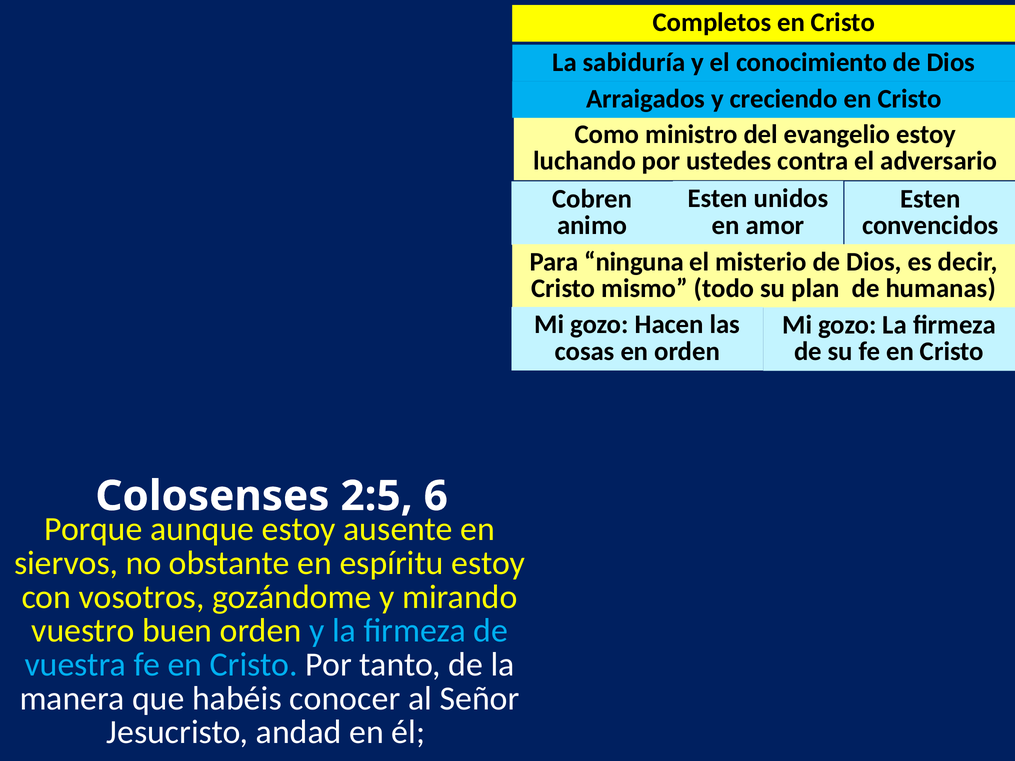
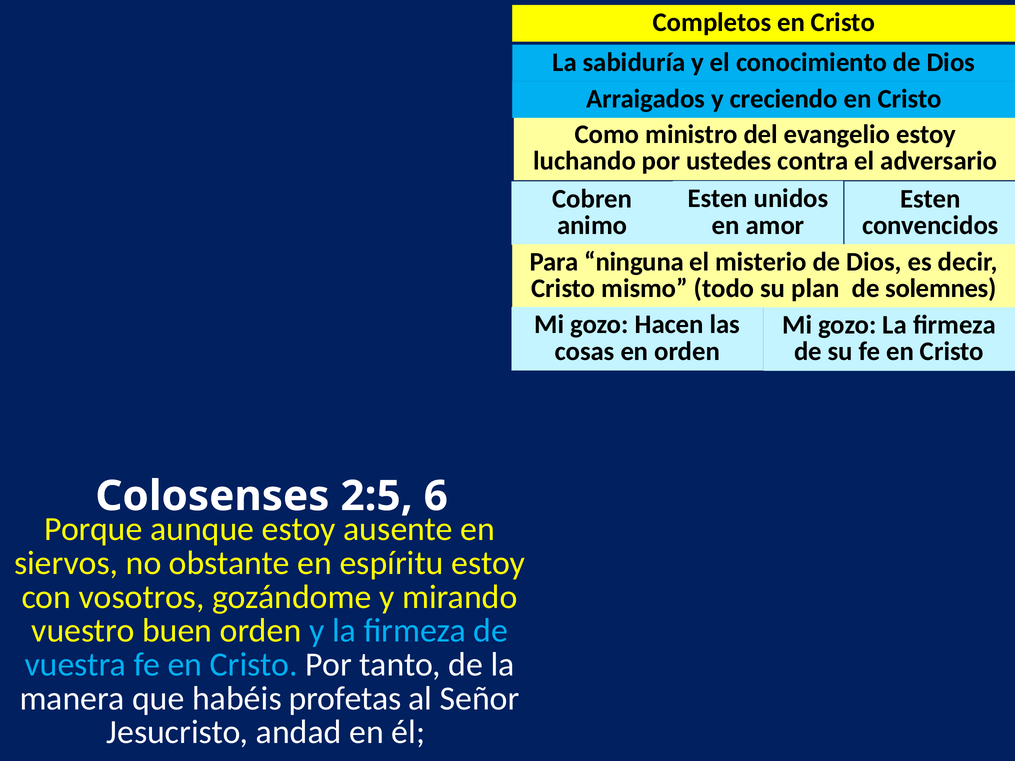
humanas: humanas -> solemnes
conocer: conocer -> profetas
